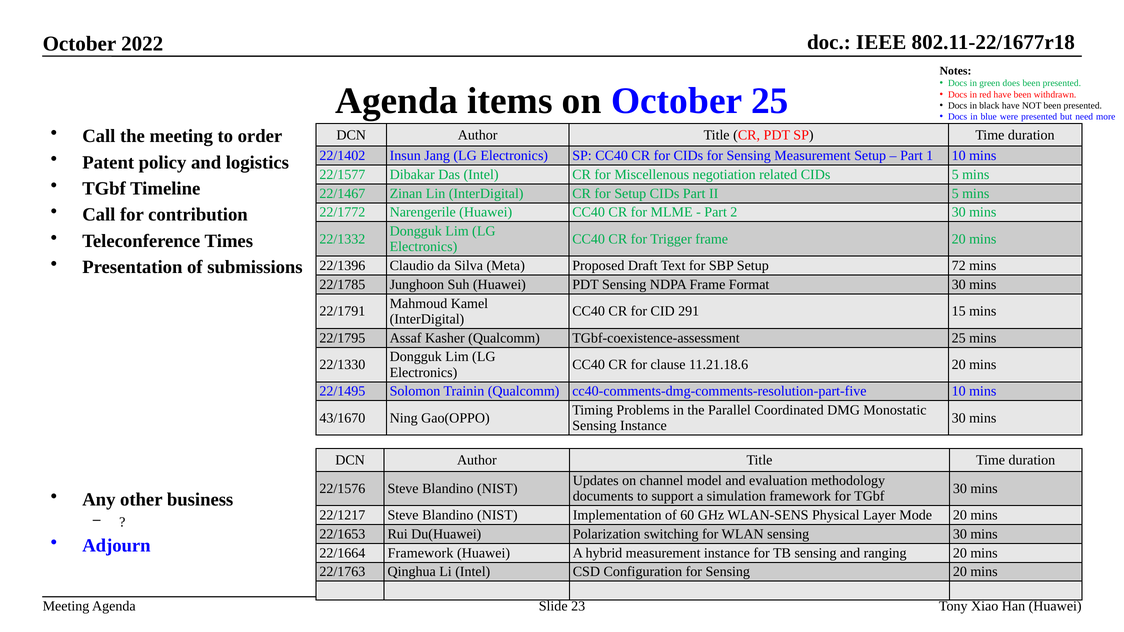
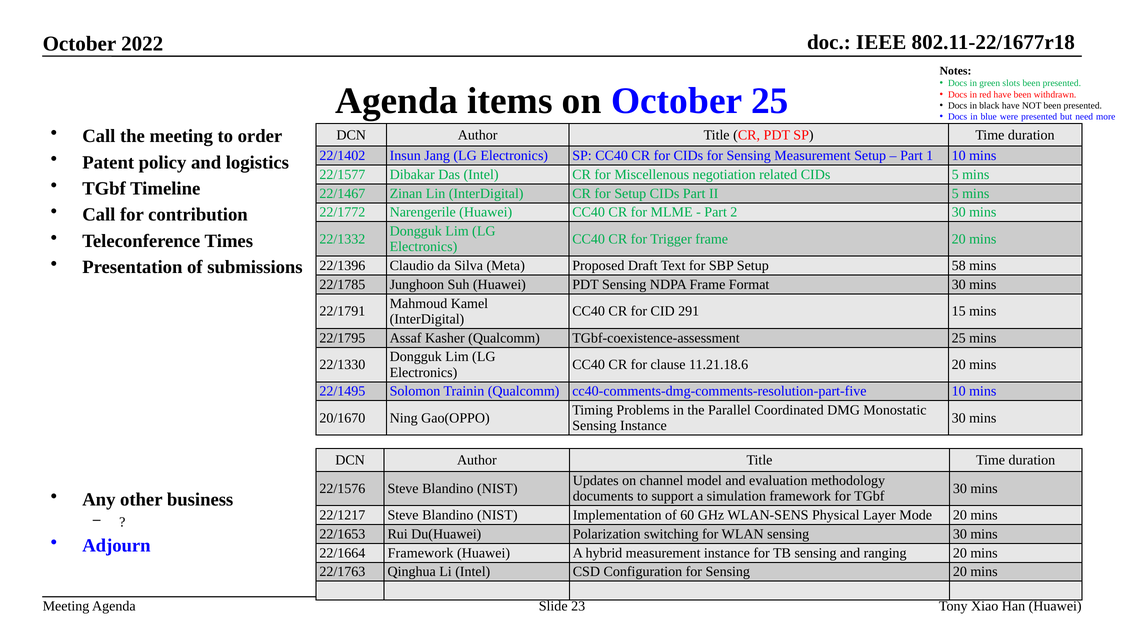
does: does -> slots
72: 72 -> 58
43/1670: 43/1670 -> 20/1670
